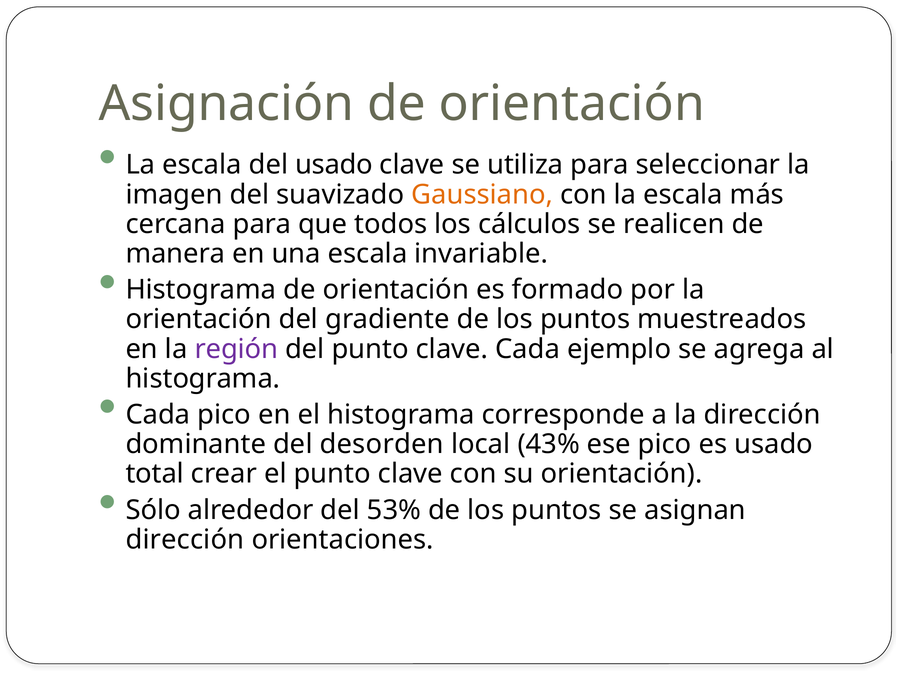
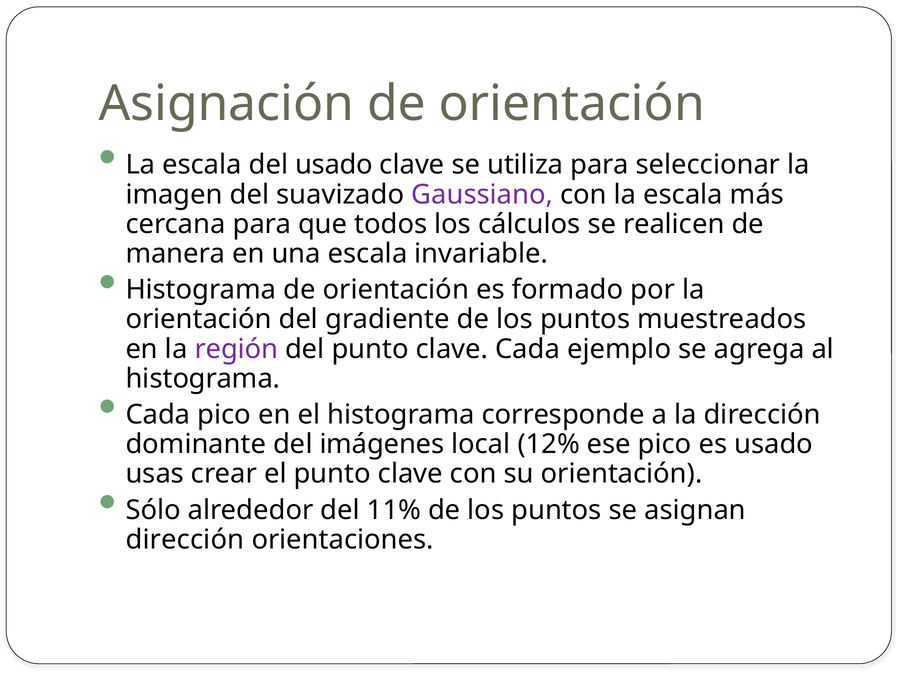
Gaussiano colour: orange -> purple
desorden: desorden -> imágenes
43%: 43% -> 12%
total: total -> usas
53%: 53% -> 11%
